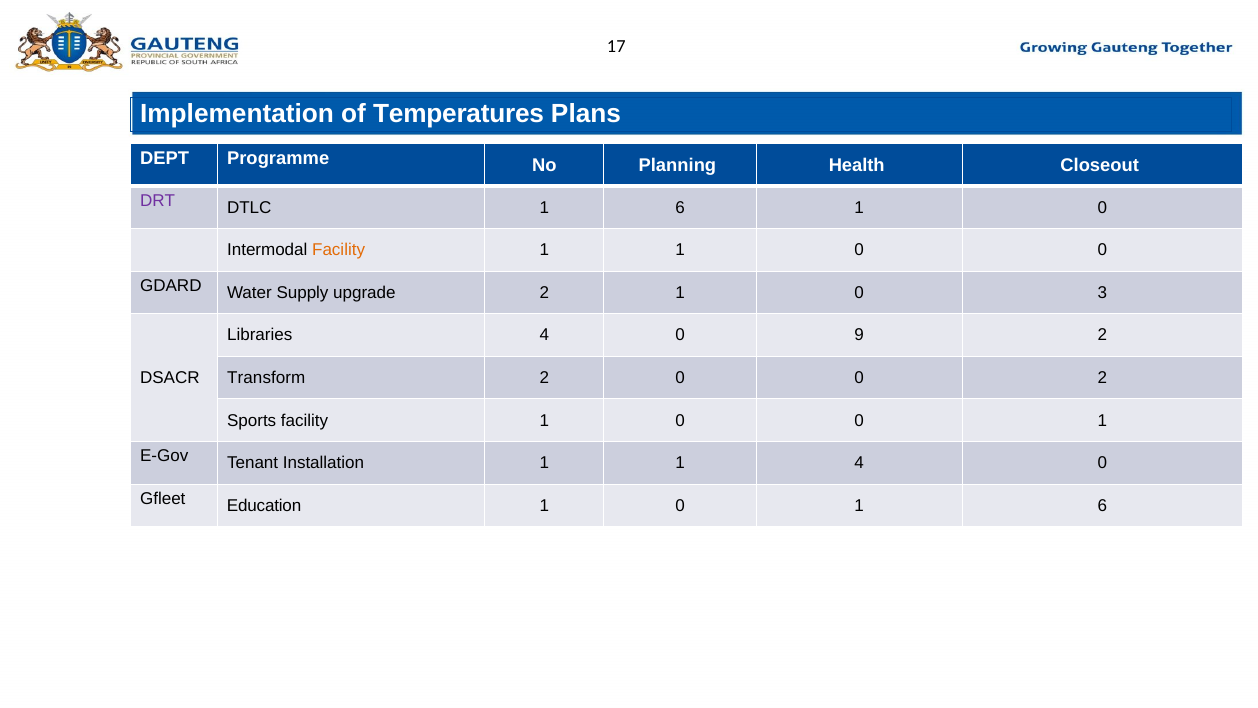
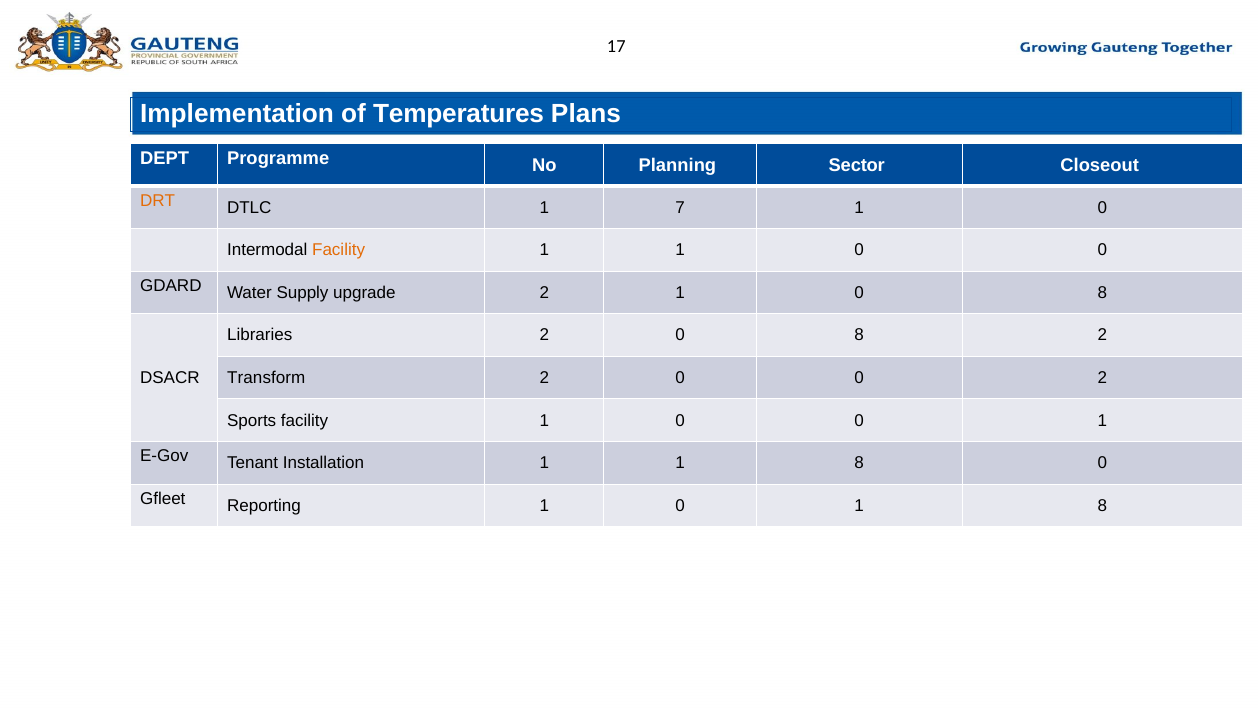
Health: Health -> Sector
DRT colour: purple -> orange
DTLC 1 6: 6 -> 7
1 0 3: 3 -> 8
Libraries 4: 4 -> 2
9 at (859, 335): 9 -> 8
1 1 4: 4 -> 8
Education: Education -> Reporting
0 1 6: 6 -> 8
